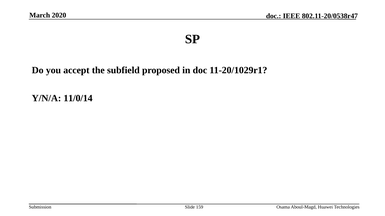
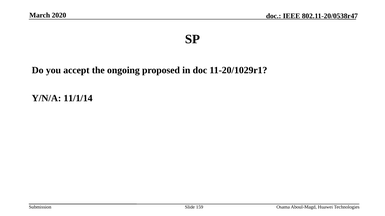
subfield: subfield -> ongoing
11/0/14: 11/0/14 -> 11/1/14
